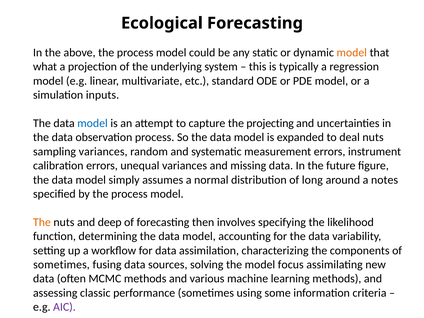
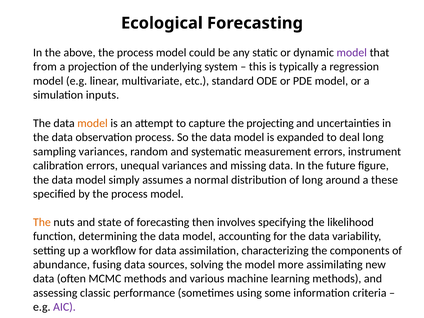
model at (352, 53) colour: orange -> purple
what: what -> from
model at (93, 123) colour: blue -> orange
deal nuts: nuts -> long
notes: notes -> these
deep: deep -> state
sometimes at (61, 265): sometimes -> abundance
focus: focus -> more
